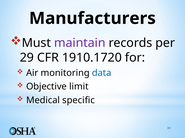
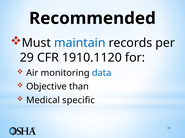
Manufacturers: Manufacturers -> Recommended
maintain colour: purple -> blue
1910.1720: 1910.1720 -> 1910.1120
limit: limit -> than
